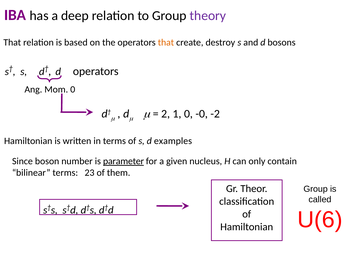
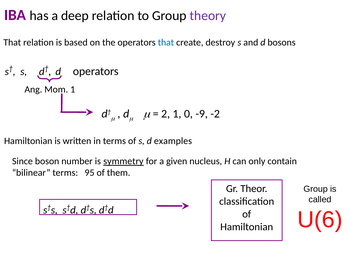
that at (166, 42) colour: orange -> blue
Mom 0: 0 -> 1
-0: -0 -> -9
parameter: parameter -> symmetry
23: 23 -> 95
